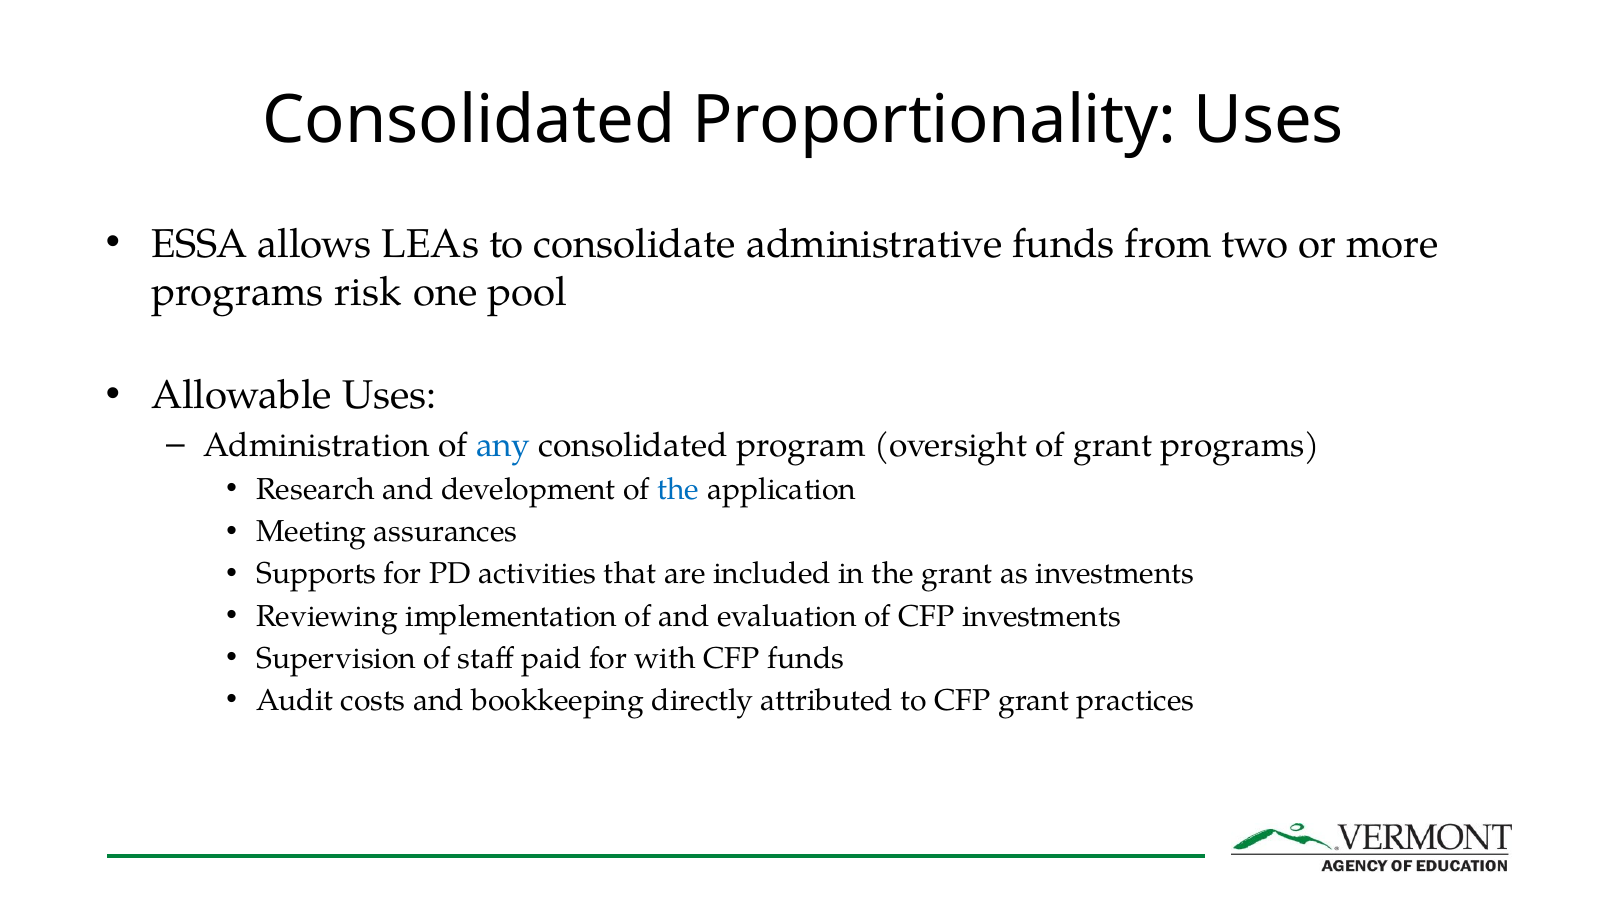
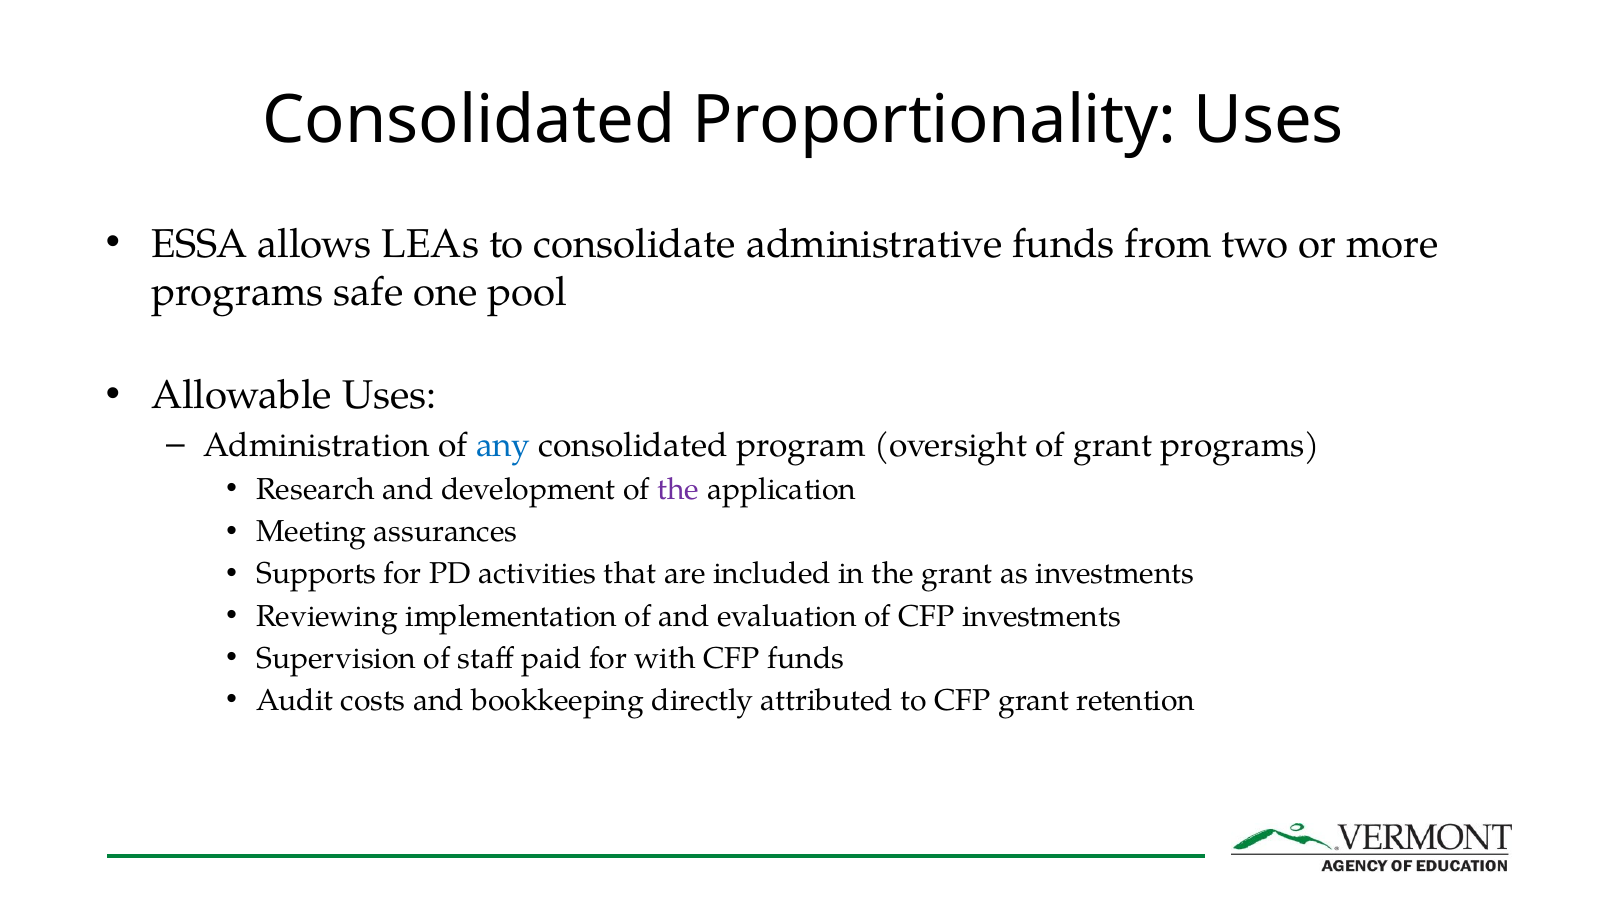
risk: risk -> safe
the at (678, 490) colour: blue -> purple
practices: practices -> retention
